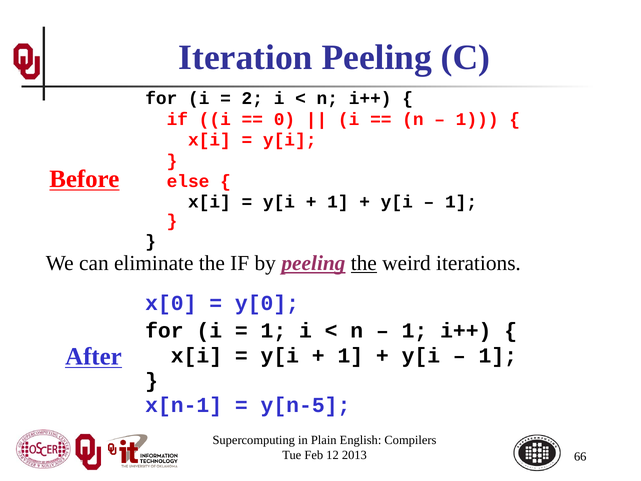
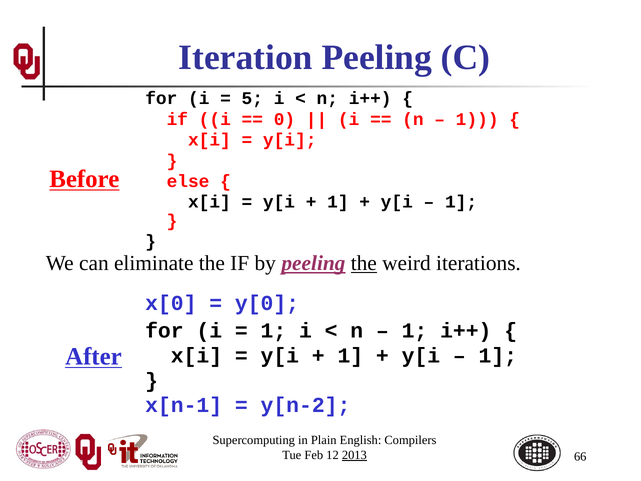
2: 2 -> 5
y[n-5: y[n-5 -> y[n-2
2013 underline: none -> present
